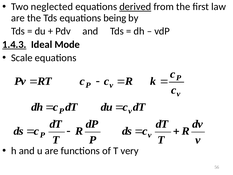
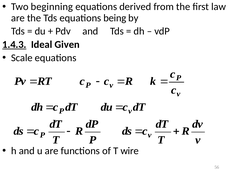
neglected: neglected -> beginning
derived underline: present -> none
Mode: Mode -> Given
very: very -> wire
